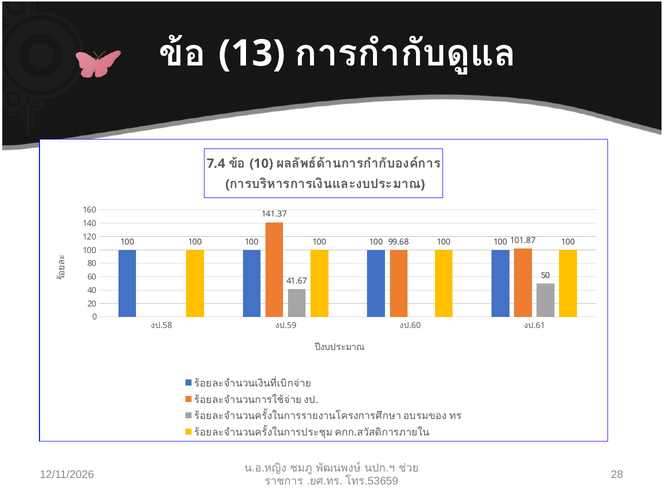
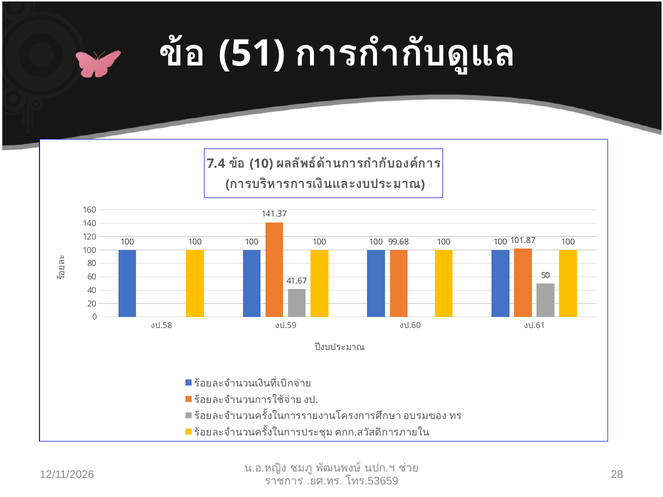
13: 13 -> 51
